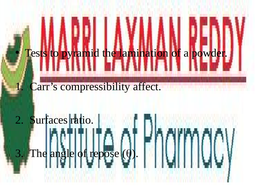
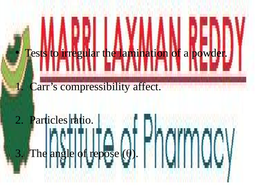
pyramid: pyramid -> irregular
Surfaces: Surfaces -> Particles
